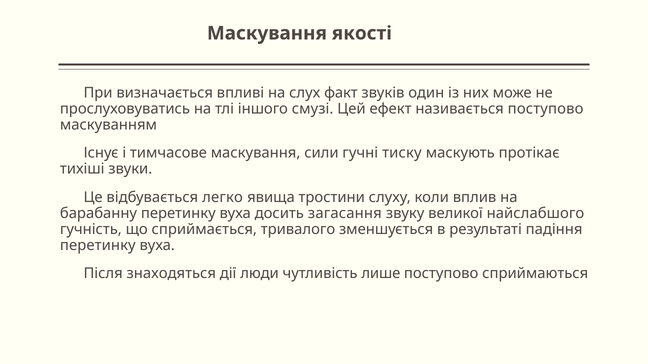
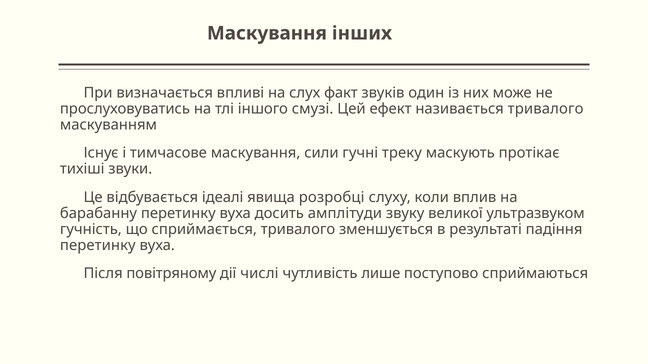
якості: якості -> інших
називається поступово: поступово -> тривалого
тиску: тиску -> треку
легко: легко -> ідеалі
тростини: тростини -> розробці
загасання: загасання -> амплітуди
найслабшого: найслабшого -> ультразвуком
знаходяться: знаходяться -> повітряному
люди: люди -> числі
